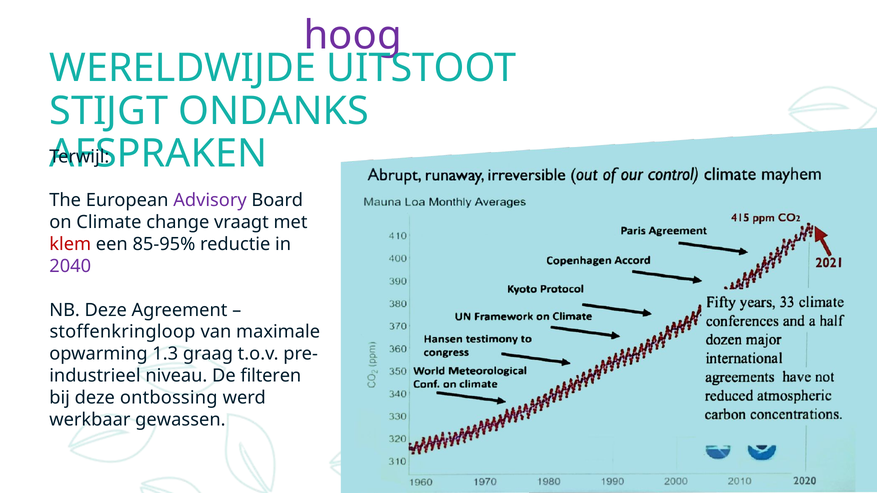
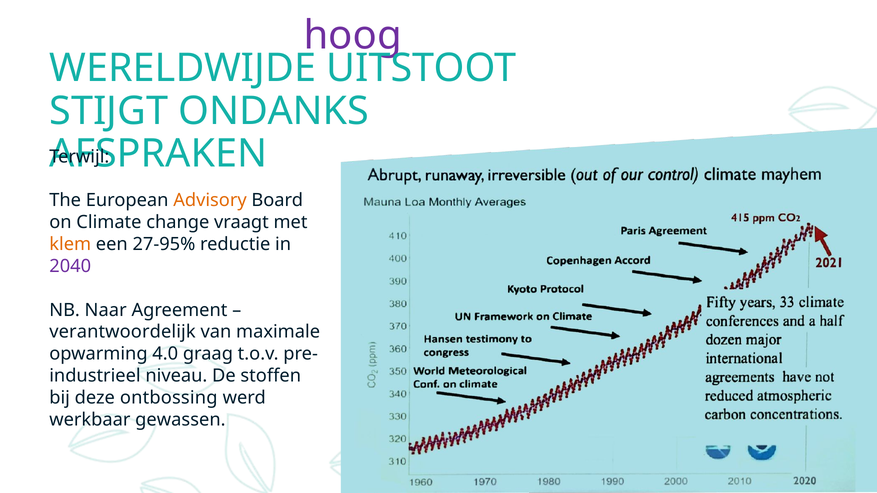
Advisory colour: purple -> orange
klem colour: red -> orange
85-95%: 85-95% -> 27-95%
NB Deze: Deze -> Naar
stoffenkringloop: stoffenkringloop -> verantwoordelijk
1.3: 1.3 -> 4.0
filteren: filteren -> stoffen
